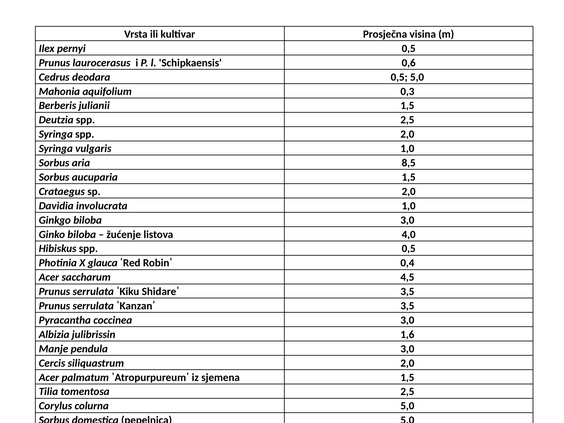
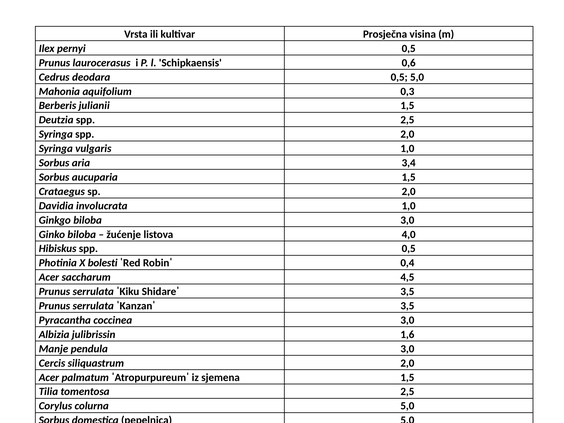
8,5: 8,5 -> 3,4
glauca: glauca -> bolesti
